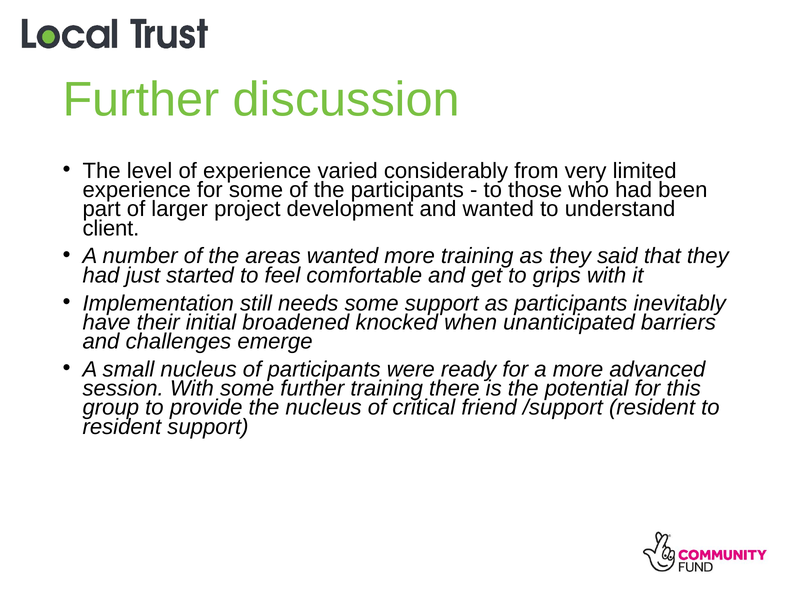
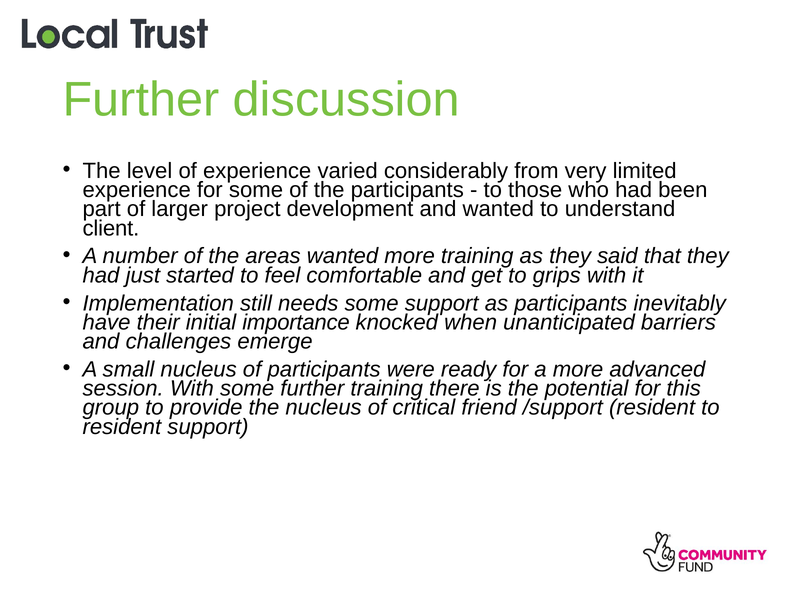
broadened: broadened -> importance
